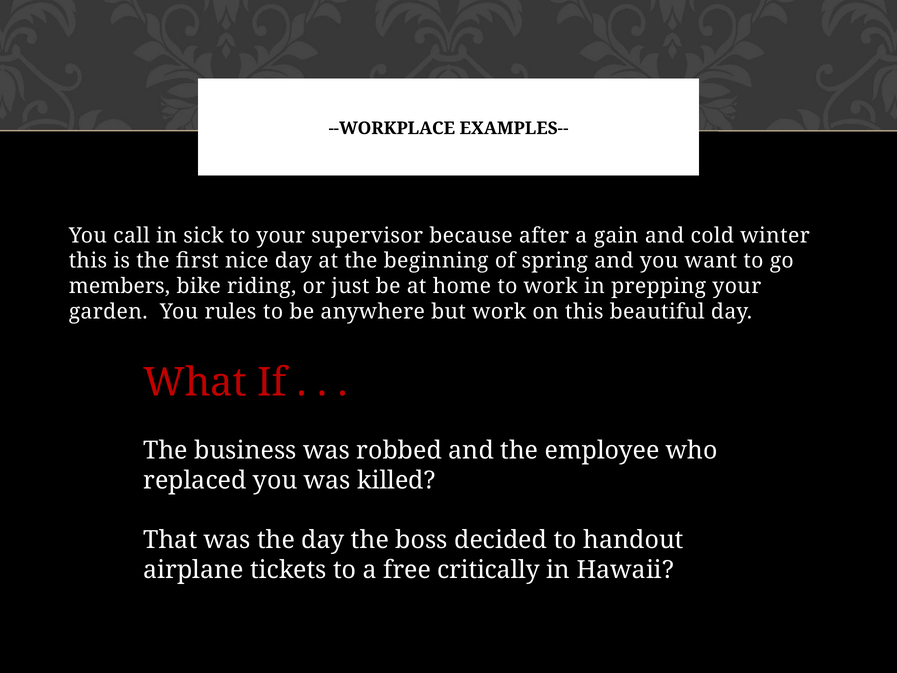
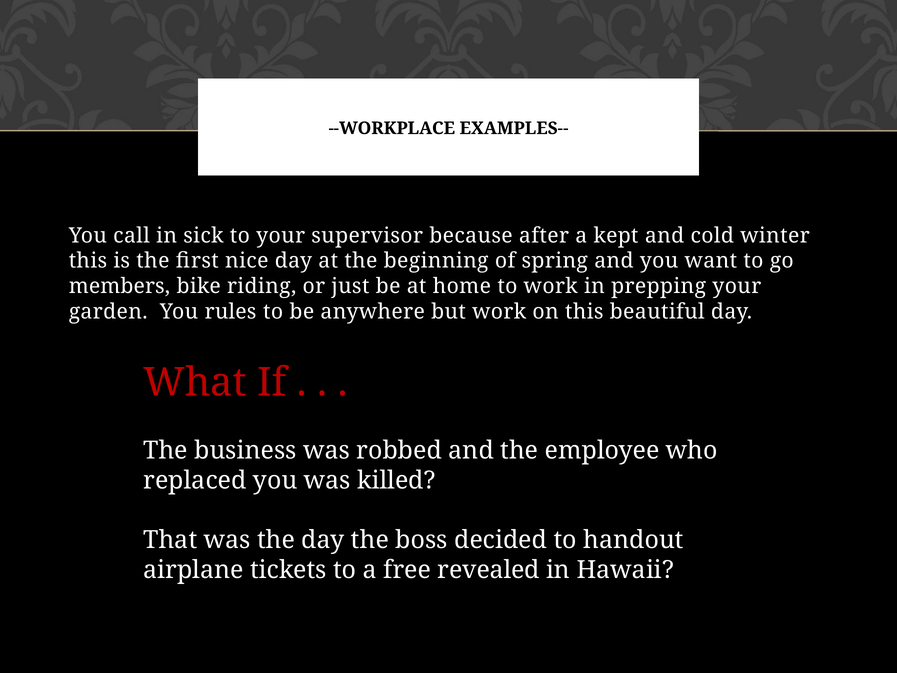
gain: gain -> kept
critically: critically -> revealed
